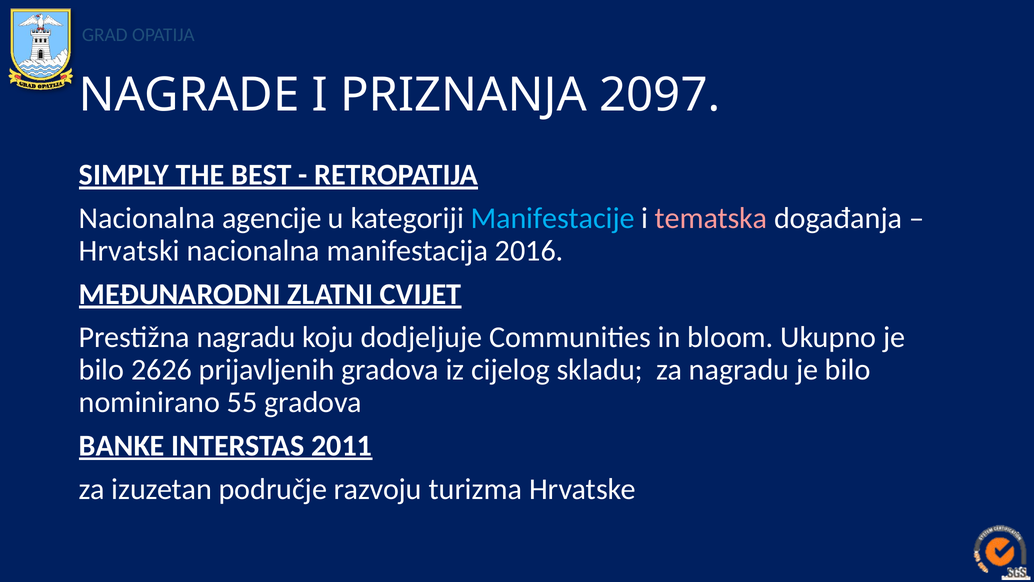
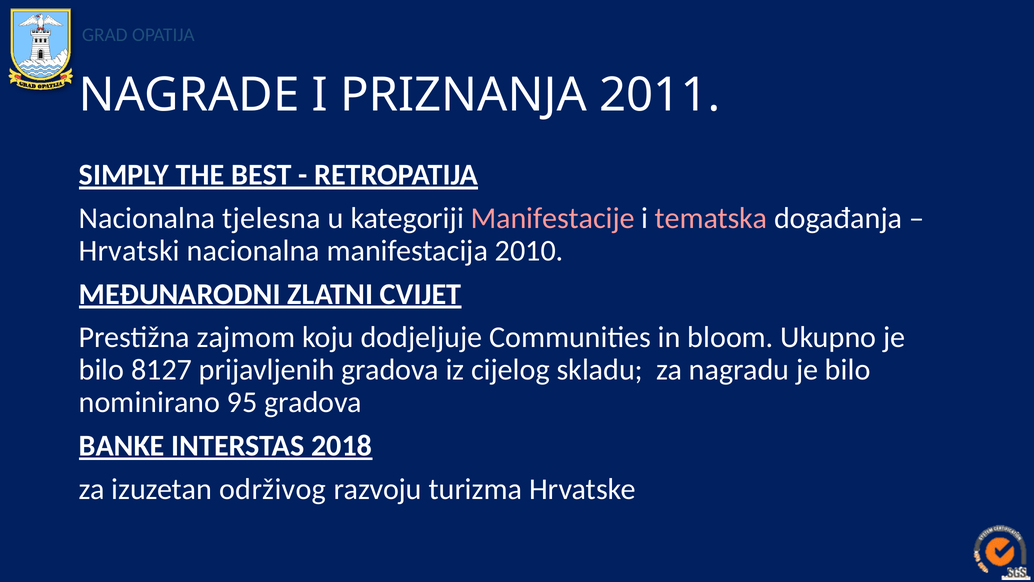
2097: 2097 -> 2011
agencije: agencije -> tjelesna
Manifestacije colour: light blue -> pink
2016: 2016 -> 2010
Prestižna nagradu: nagradu -> zajmom
2626: 2626 -> 8127
55: 55 -> 95
2011: 2011 -> 2018
područje: područje -> održivog
